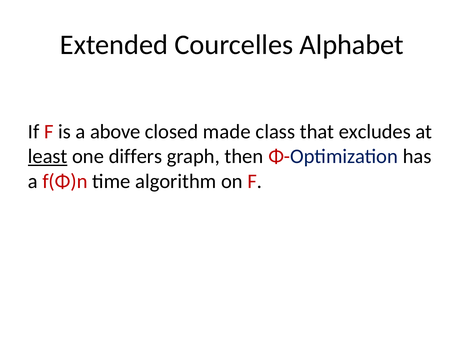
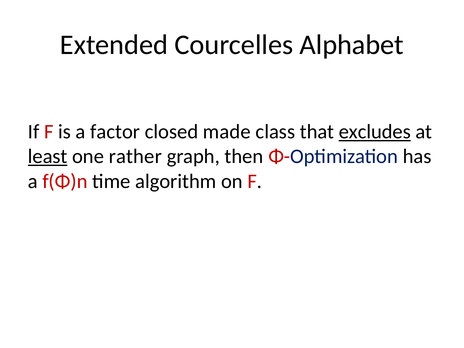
above: above -> factor
excludes underline: none -> present
differs: differs -> rather
